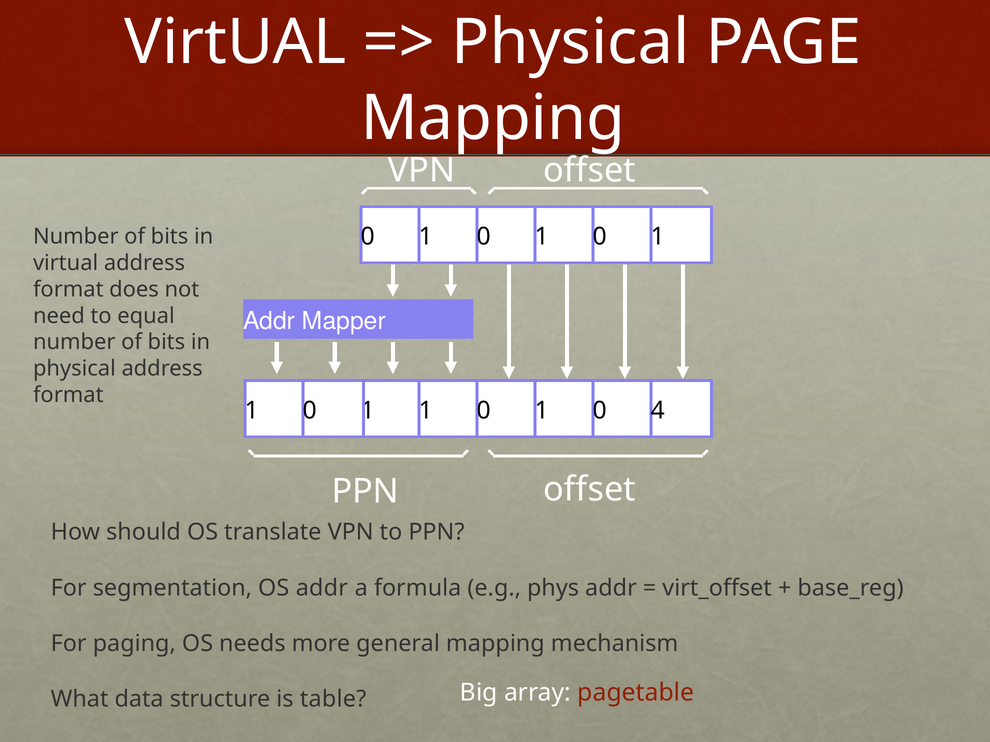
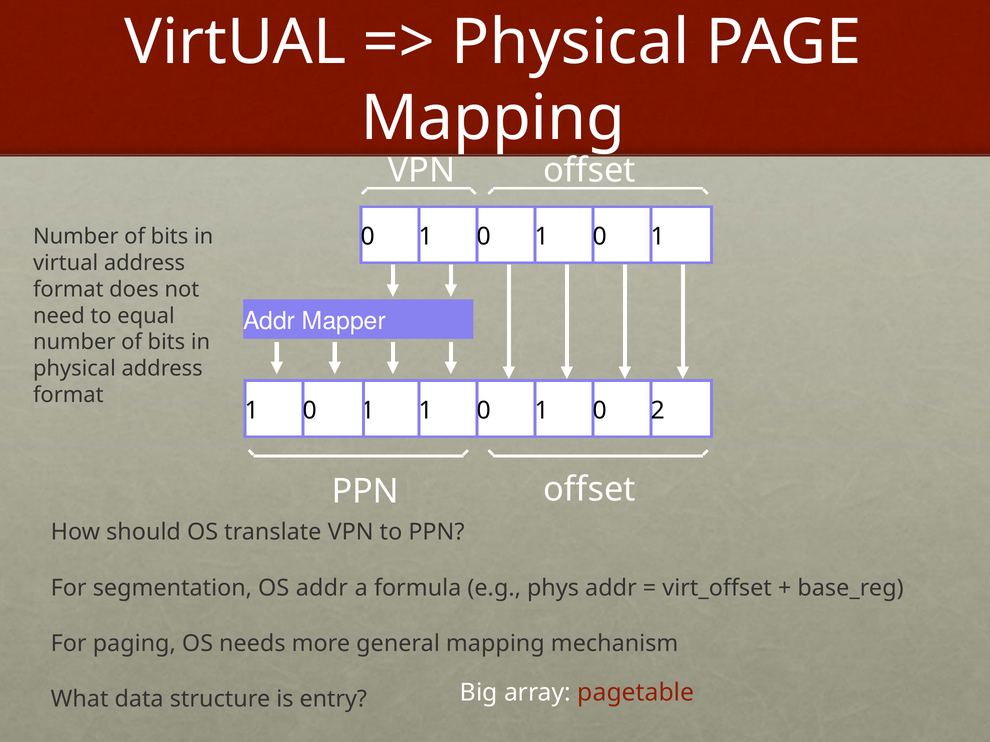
4: 4 -> 2
table: table -> entry
